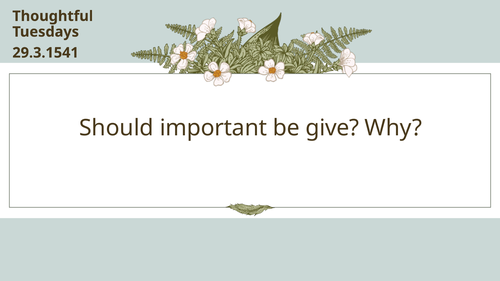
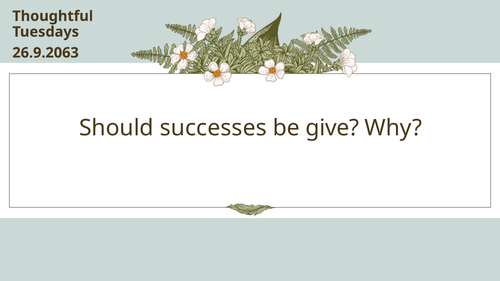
29.3.1541: 29.3.1541 -> 26.9.2063
important: important -> successes
